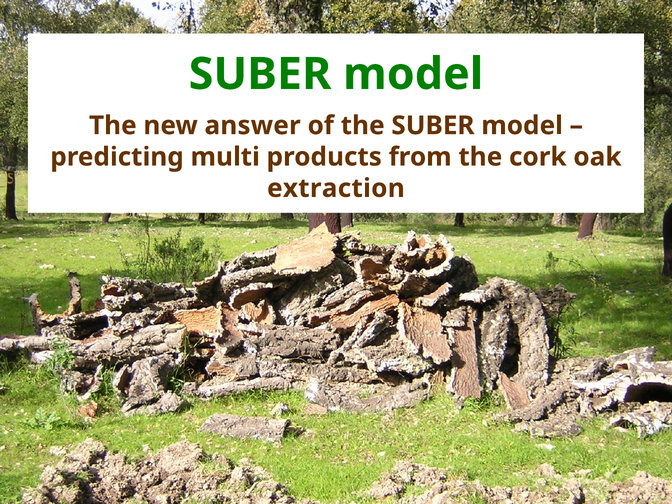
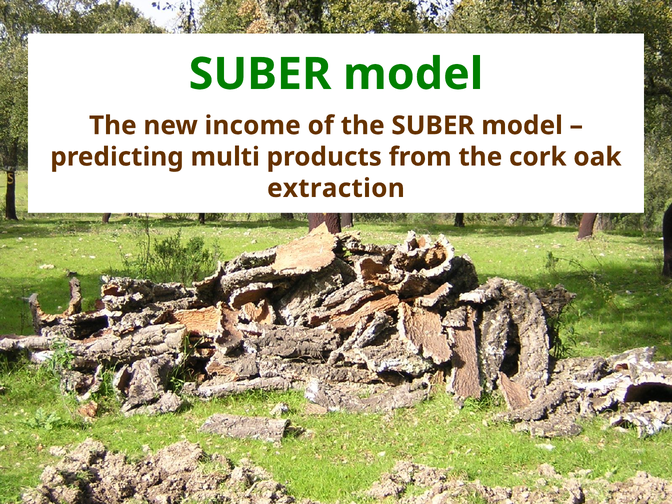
answer: answer -> income
